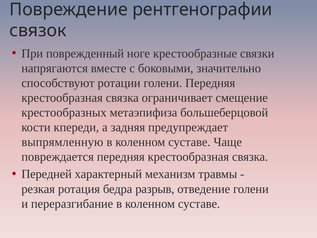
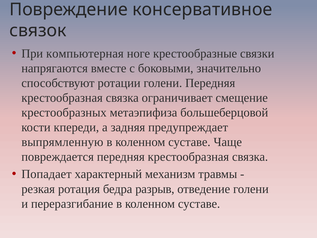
рентгенографии: рентгенографии -> консервативное
поврежденный: поврежденный -> компьютерная
Передней: Передней -> Попадает
